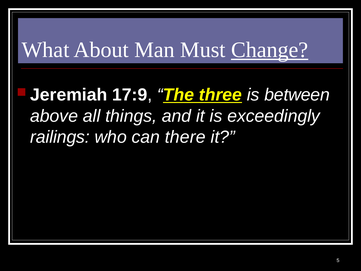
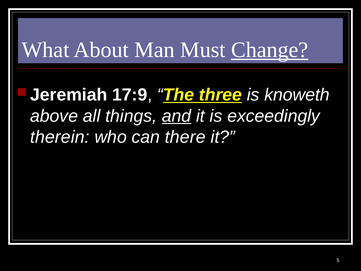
between: between -> knoweth
and underline: none -> present
railings: railings -> therein
